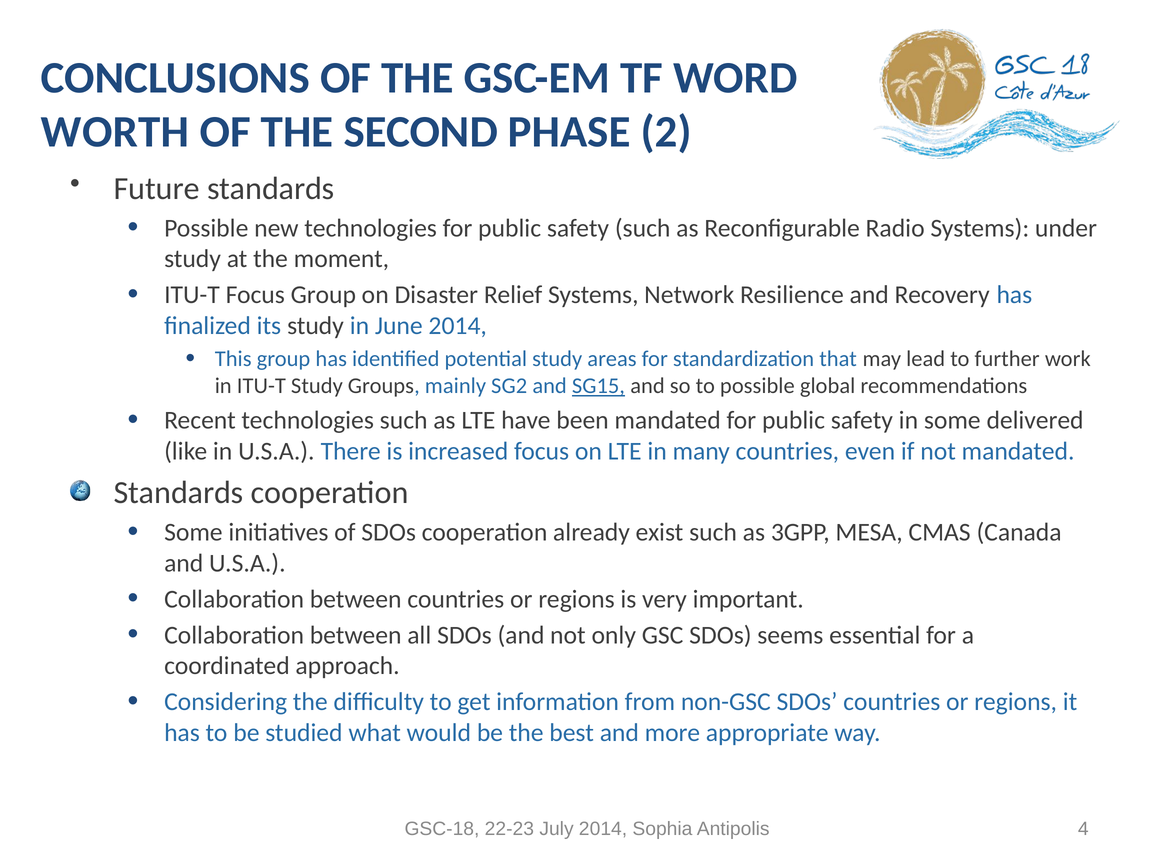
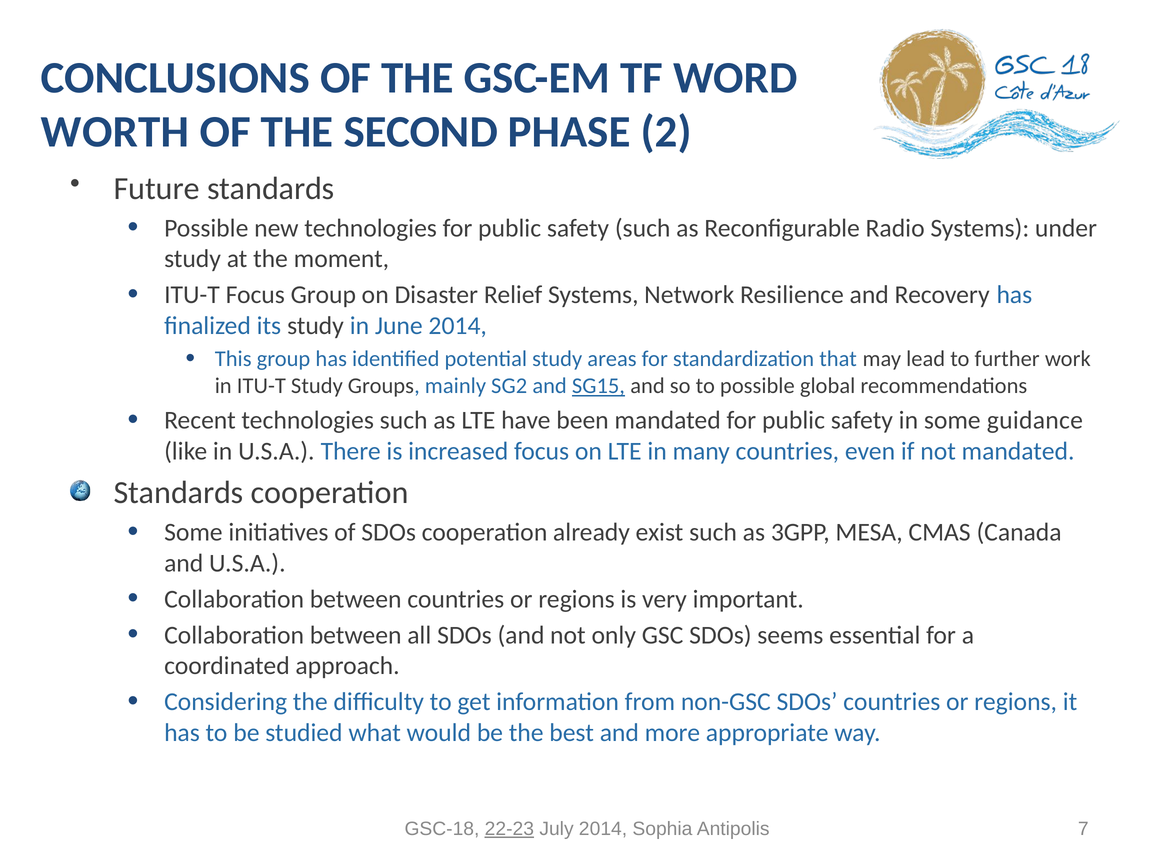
delivered: delivered -> guidance
22-23 underline: none -> present
4: 4 -> 7
